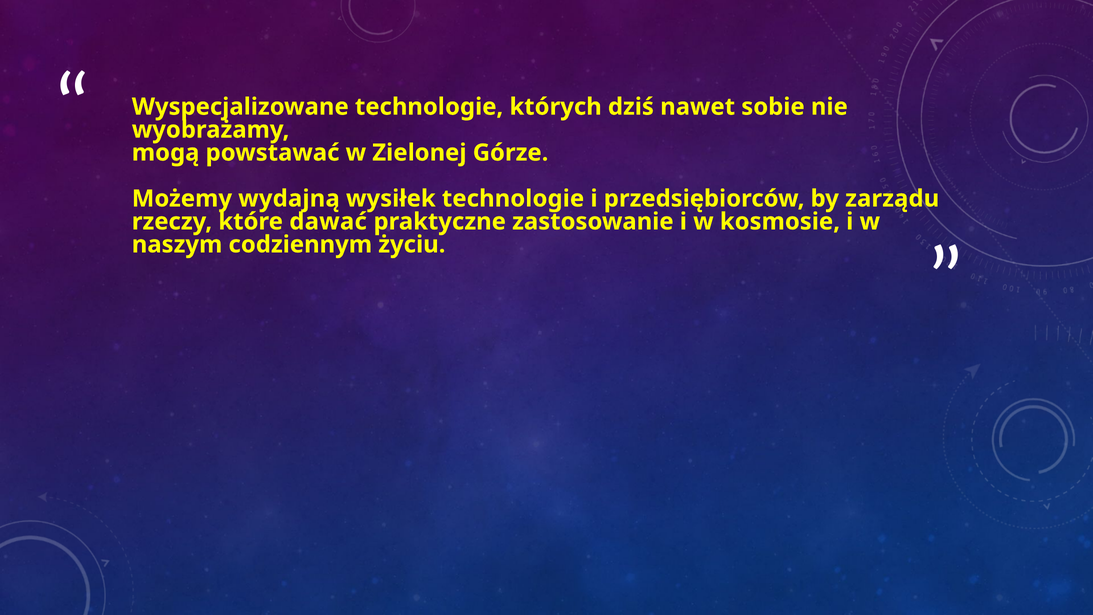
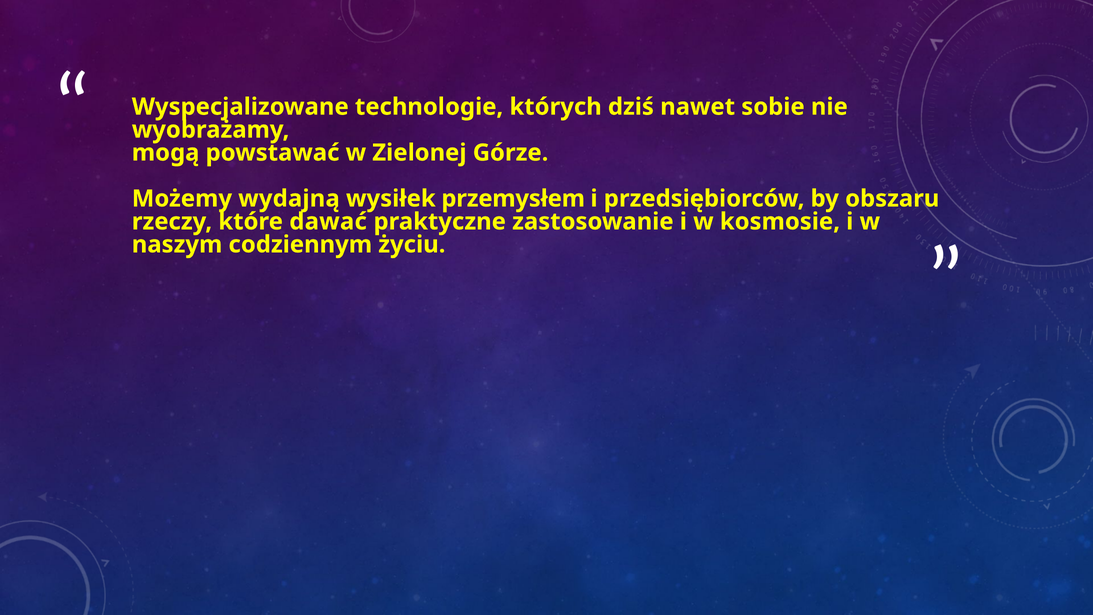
wysiłek technologie: technologie -> przemysłem
zarządu: zarządu -> obszaru
